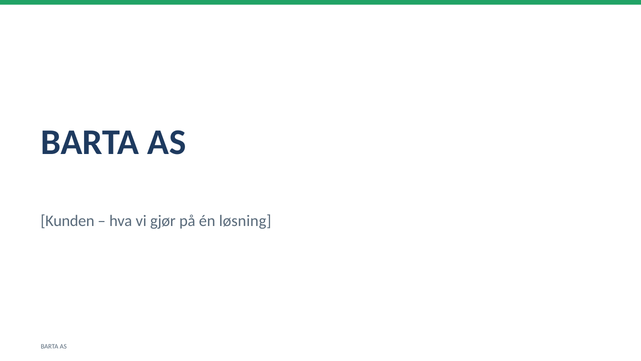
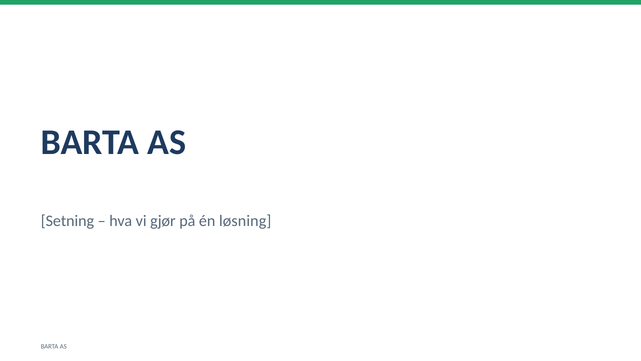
Kunden: Kunden -> Setning
